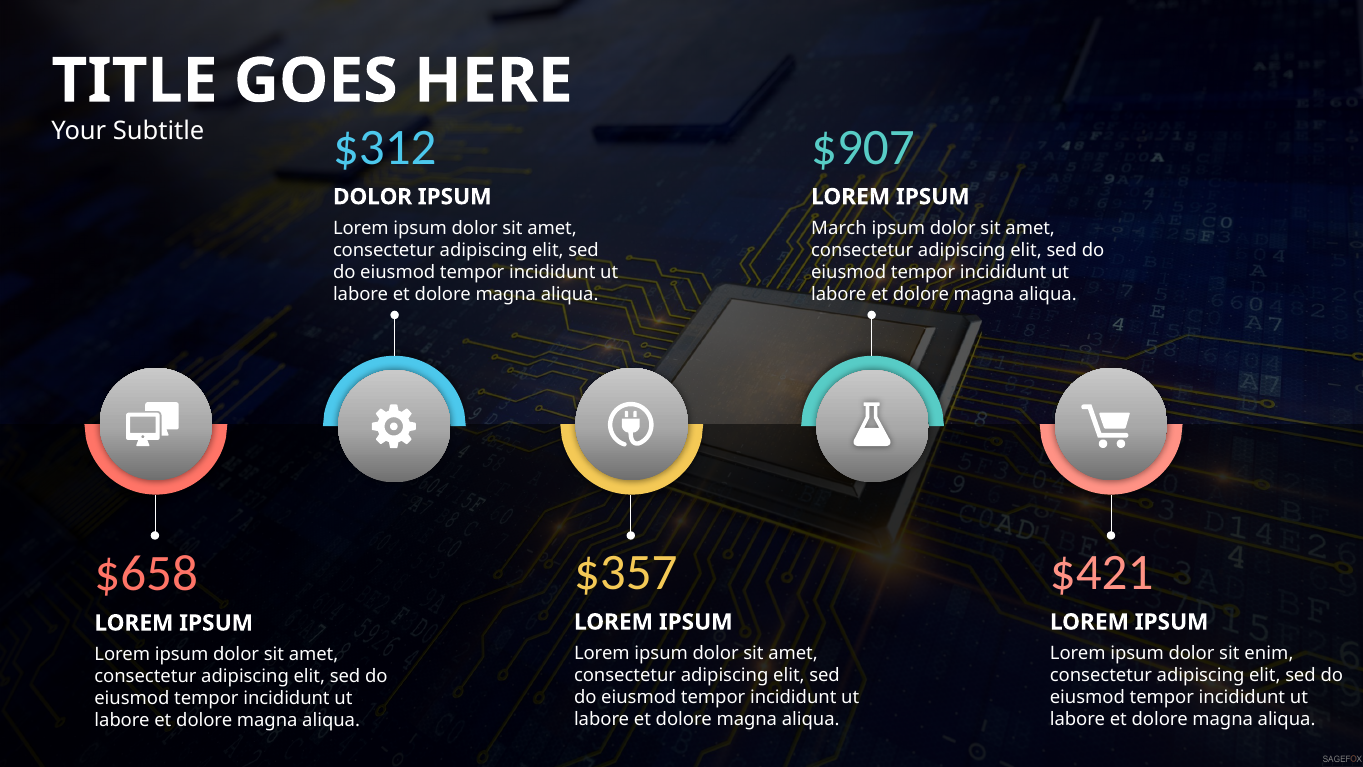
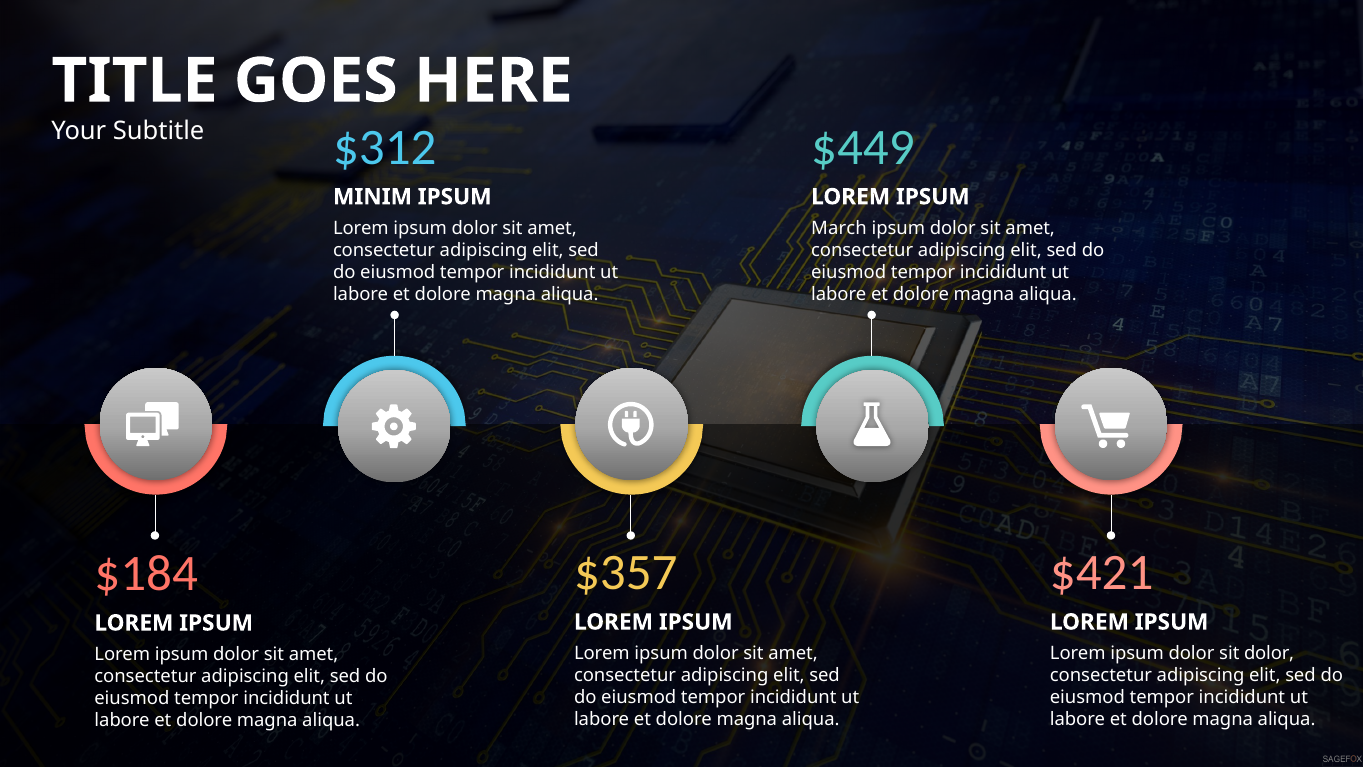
$907: $907 -> $449
DOLOR at (373, 197): DOLOR -> MINIM
$658: $658 -> $184
sit enim: enim -> dolor
